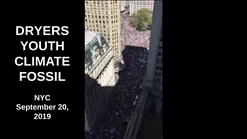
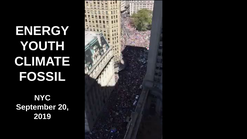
DRYERS: DRYERS -> ENERGY
